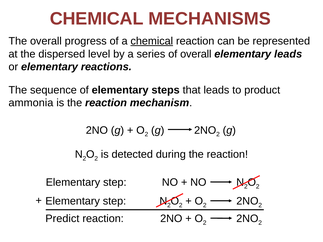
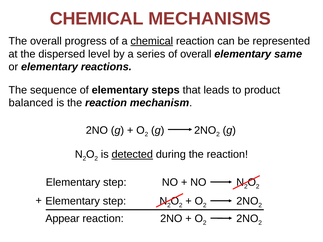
elementary leads: leads -> same
ammonia: ammonia -> balanced
detected underline: none -> present
Predict: Predict -> Appear
